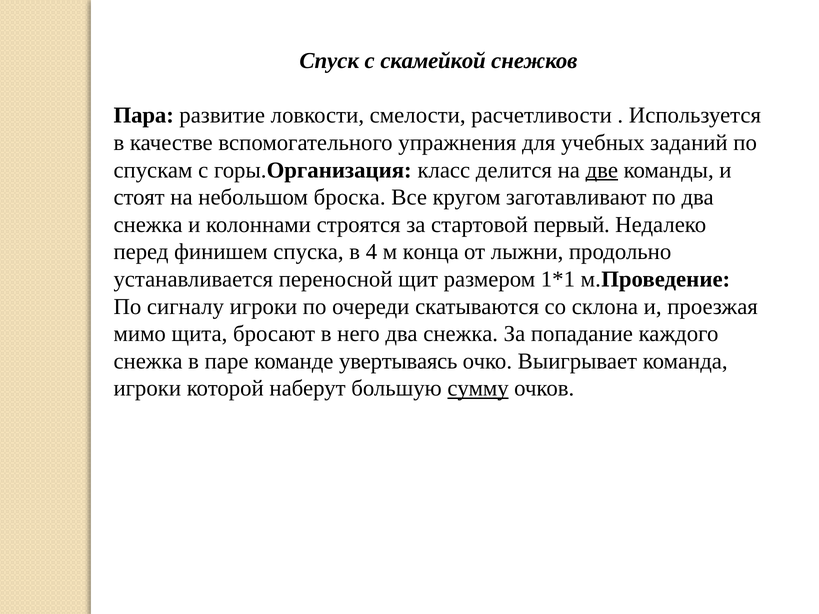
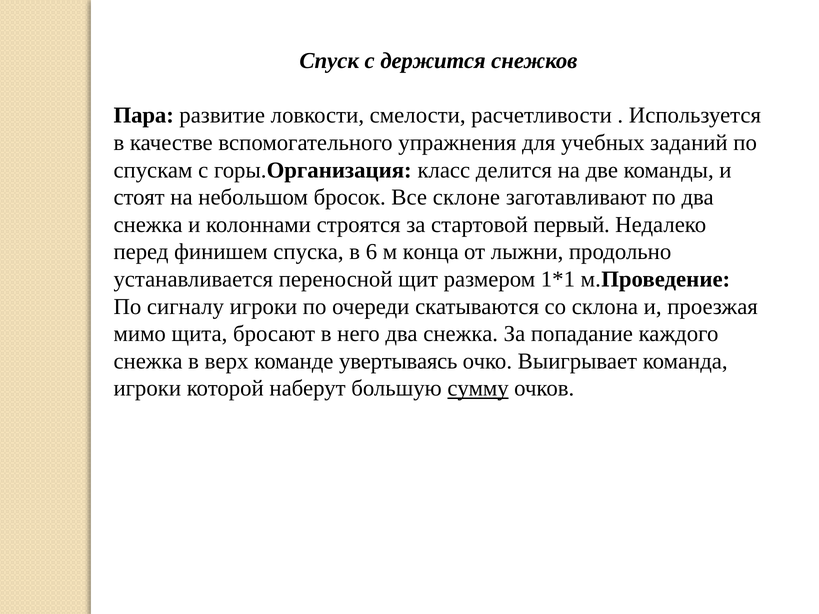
скамейкой: скамейкой -> держится
две underline: present -> none
броска: броска -> бросок
кругом: кругом -> склоне
4: 4 -> 6
паре: паре -> верх
